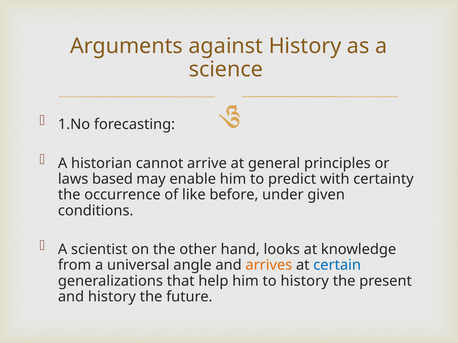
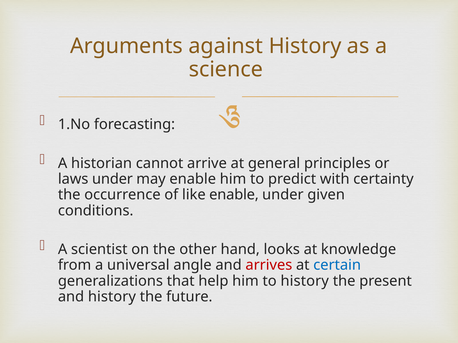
laws based: based -> under
like before: before -> enable
arrives colour: orange -> red
